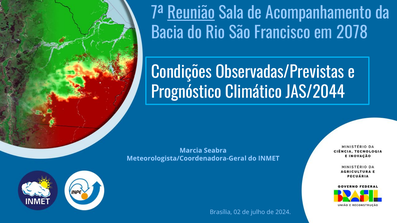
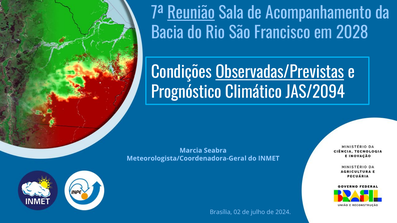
2078: 2078 -> 2028
Observadas/Previstas underline: none -> present
JAS/2044: JAS/2044 -> JAS/2094
